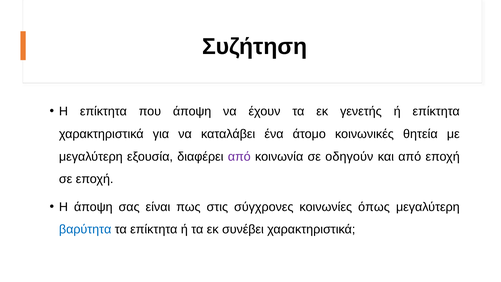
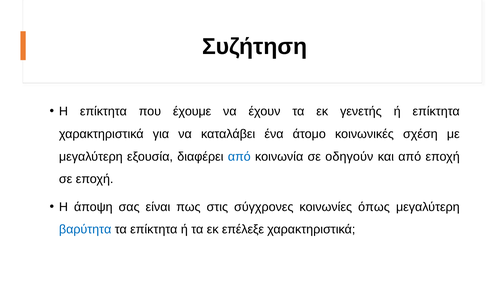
που άποψη: άποψη -> έχουμε
θητεία: θητεία -> σχέση
από at (239, 156) colour: purple -> blue
συνέβει: συνέβει -> επέλεξε
